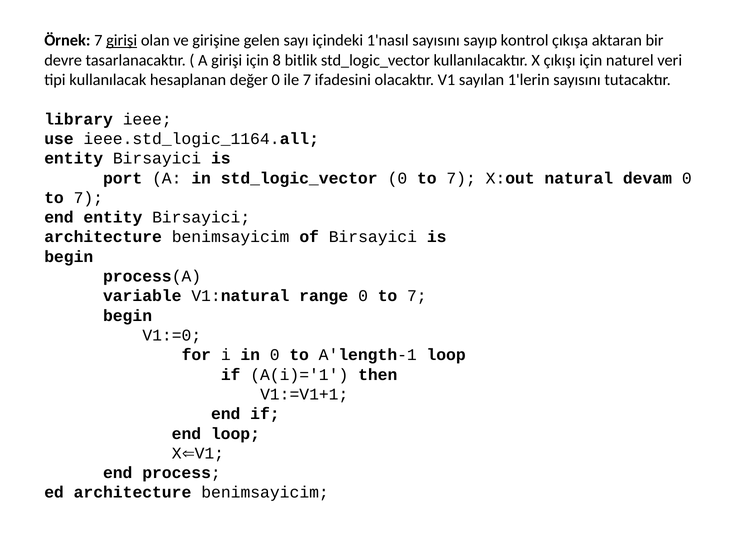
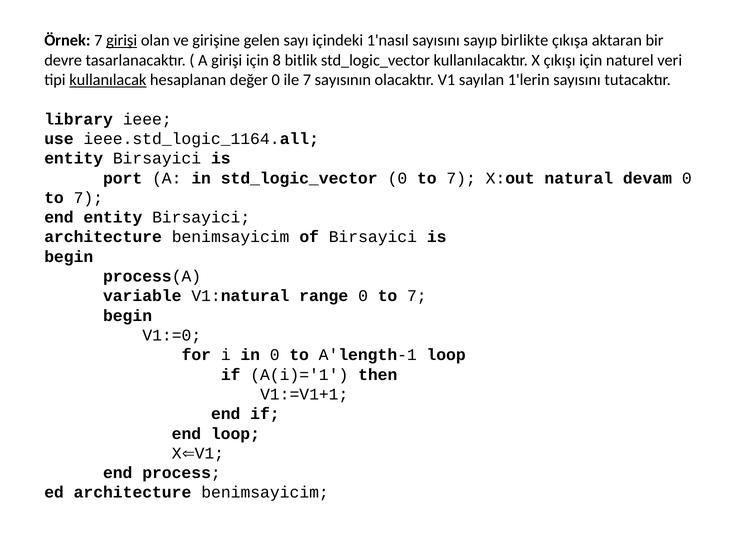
kontrol: kontrol -> birlikte
kullanılacak underline: none -> present
ifadesini: ifadesini -> sayısının
